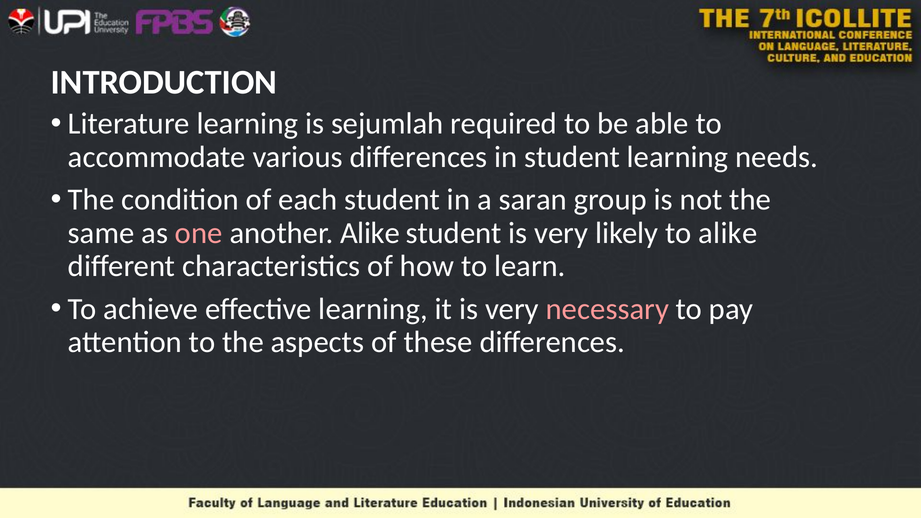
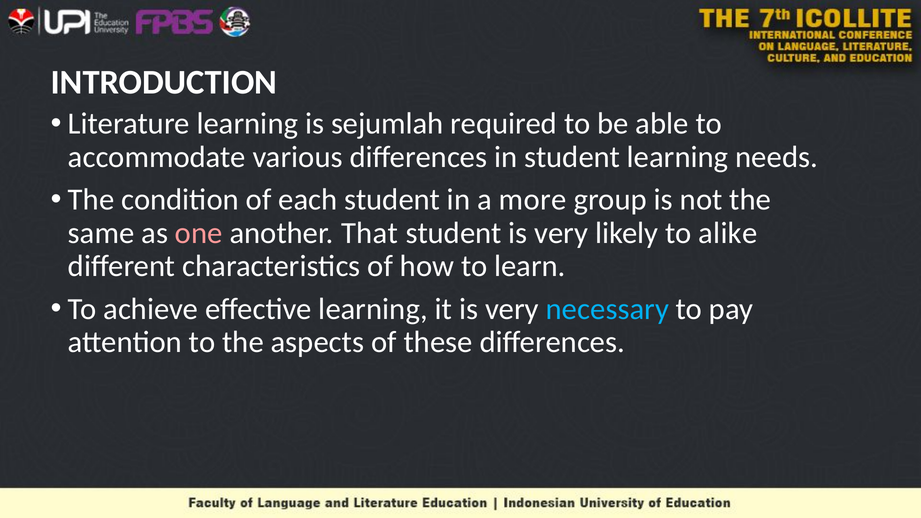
saran: saran -> more
another Alike: Alike -> That
necessary colour: pink -> light blue
